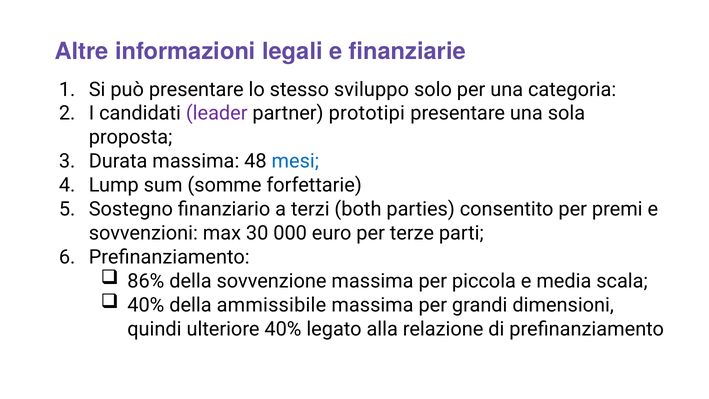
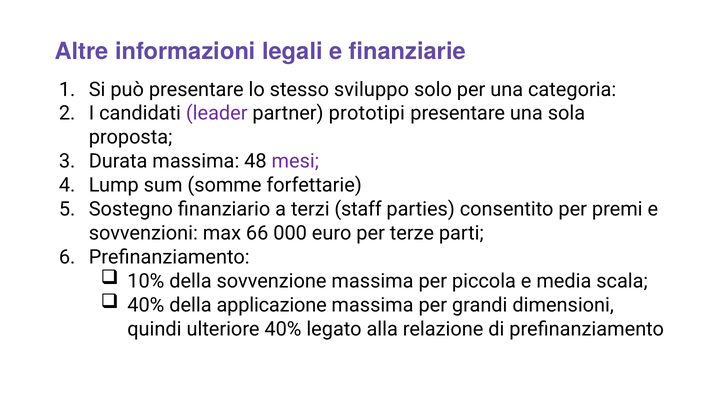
mesi colour: blue -> purple
both: both -> staff
30: 30 -> 66
86%: 86% -> 10%
ammissibile: ammissibile -> applicazione
